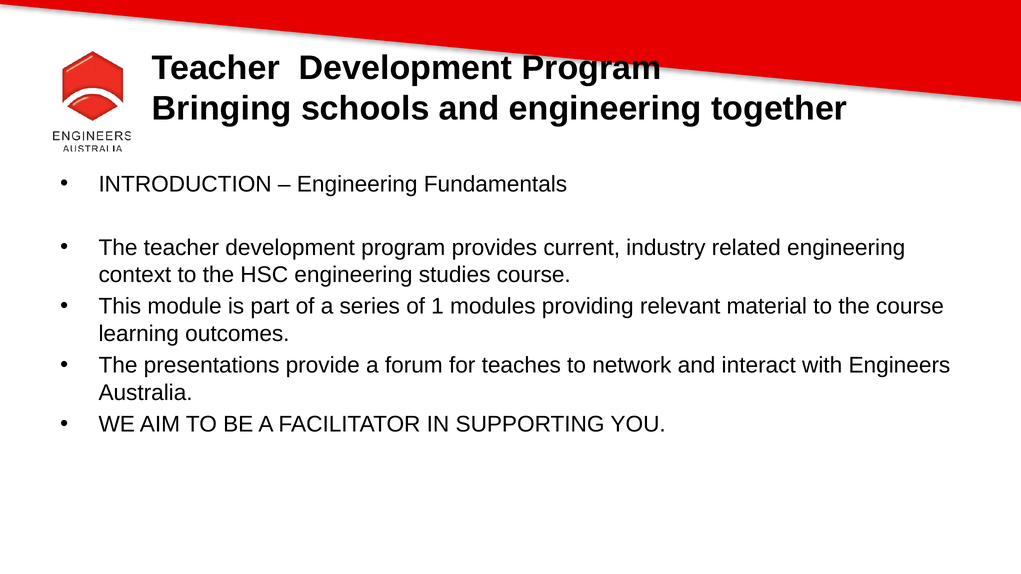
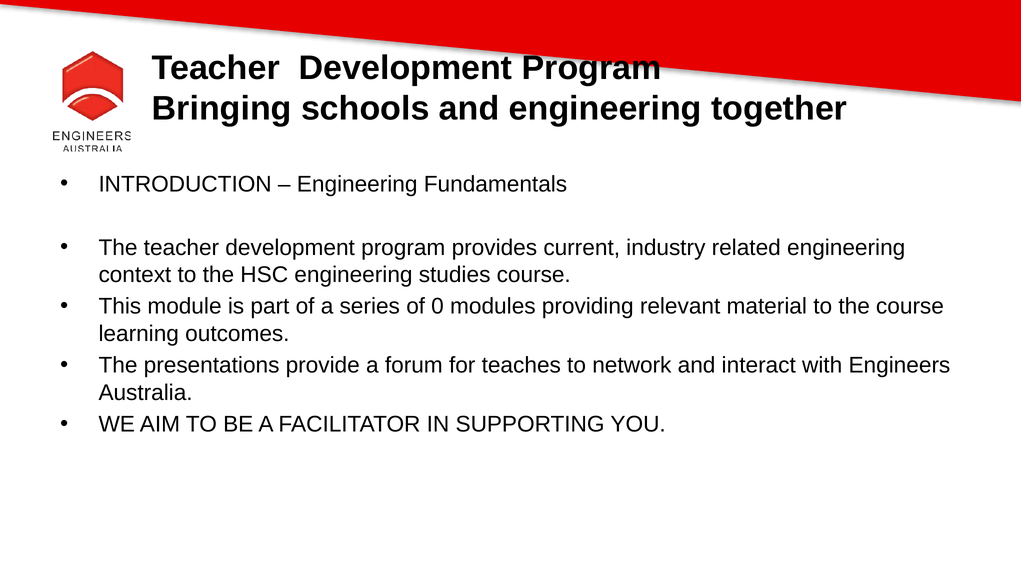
1: 1 -> 0
